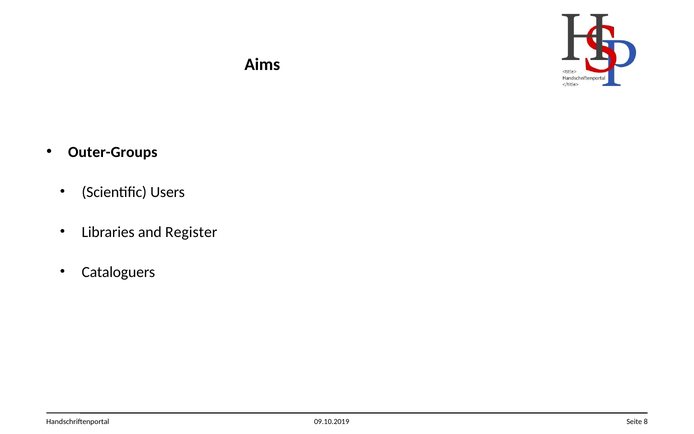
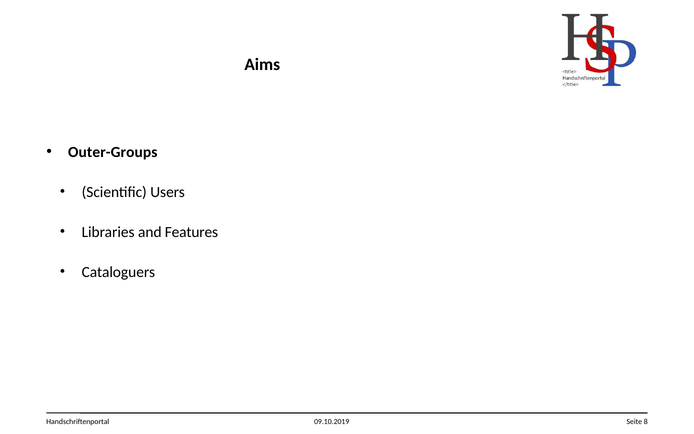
Register: Register -> Features
